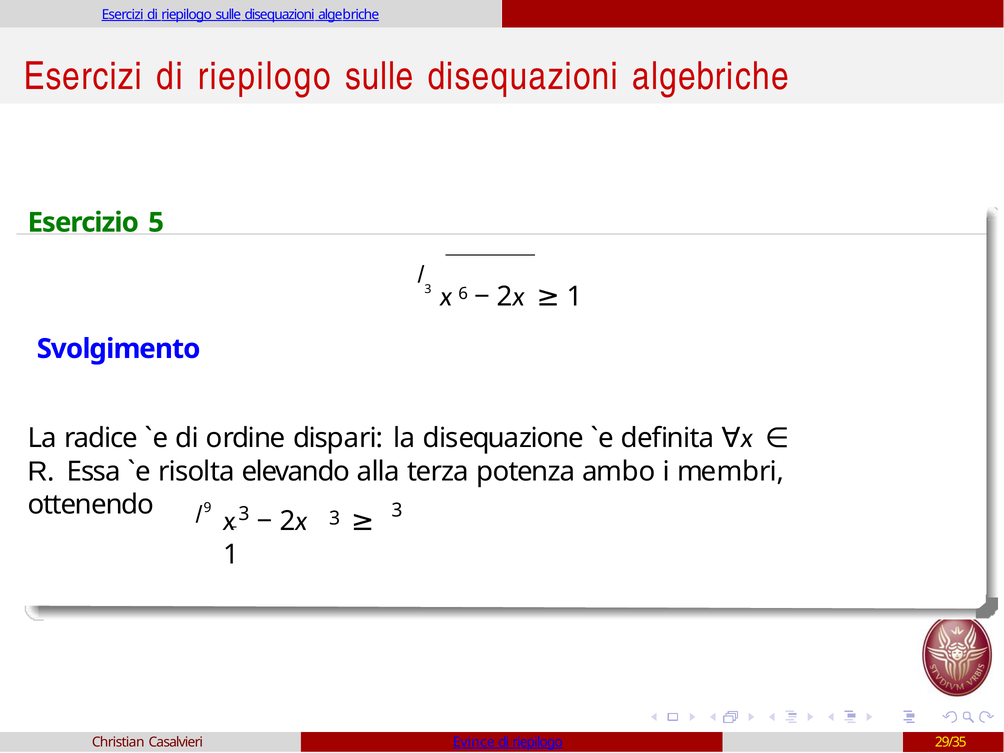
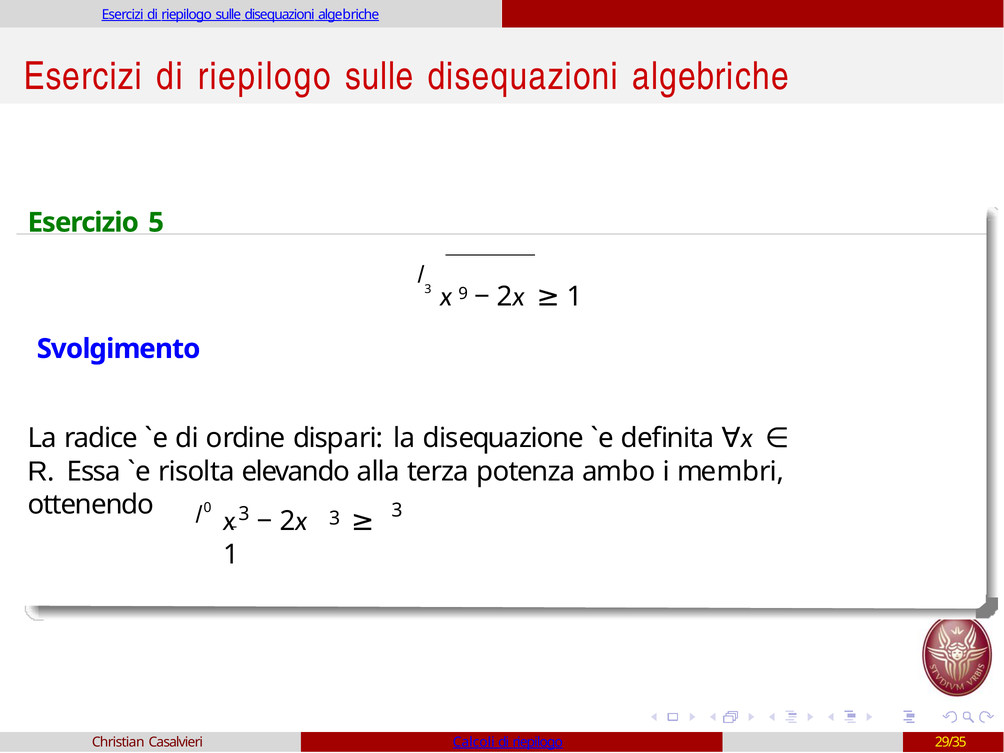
6: 6 -> 9
9: 9 -> 0
Evince: Evince -> Calcoli
